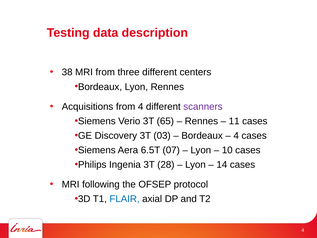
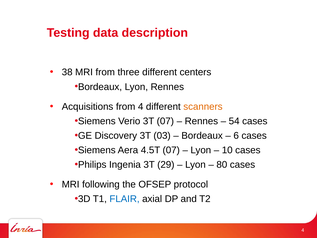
scanners colour: purple -> orange
3T 65: 65 -> 07
11: 11 -> 54
4 at (236, 135): 4 -> 6
6.5T: 6.5T -> 4.5T
28: 28 -> 29
14: 14 -> 80
